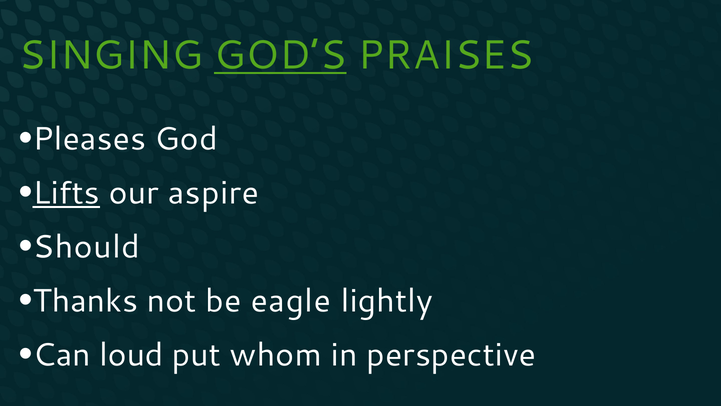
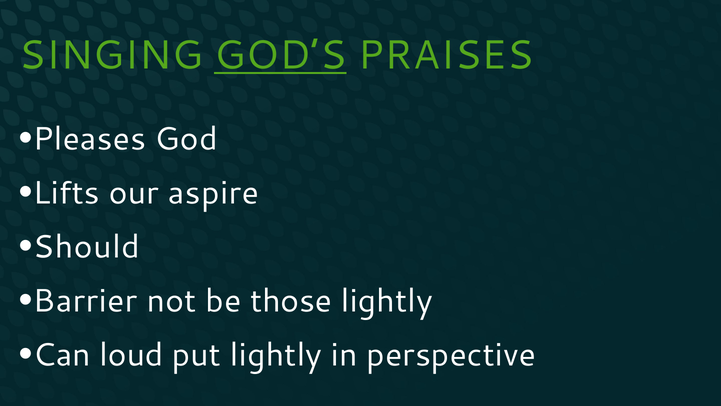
Lifts underline: present -> none
Thanks: Thanks -> Barrier
eagle: eagle -> those
put whom: whom -> lightly
